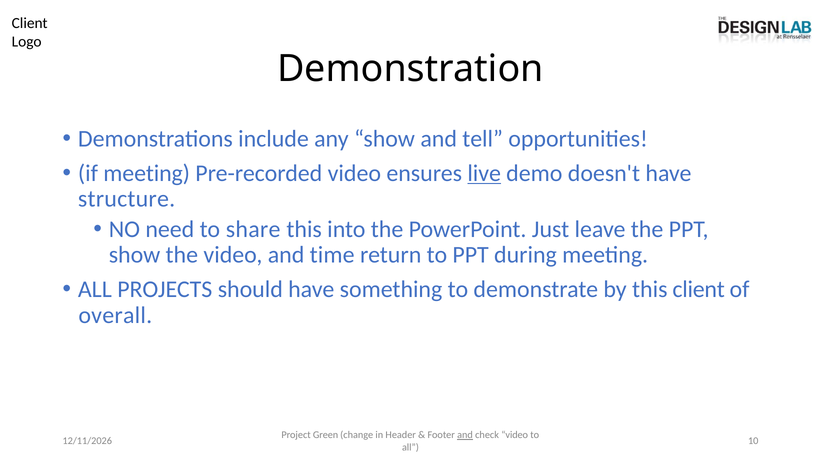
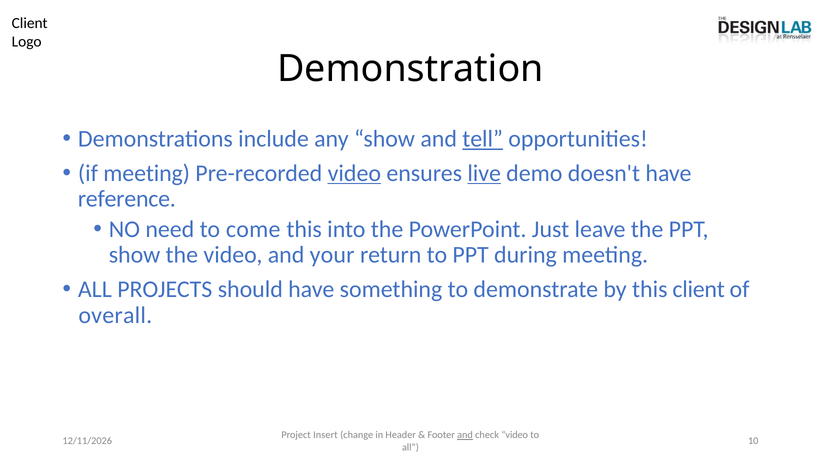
tell underline: none -> present
video at (354, 173) underline: none -> present
structure: structure -> reference
share: share -> come
time: time -> your
Green: Green -> Insert
